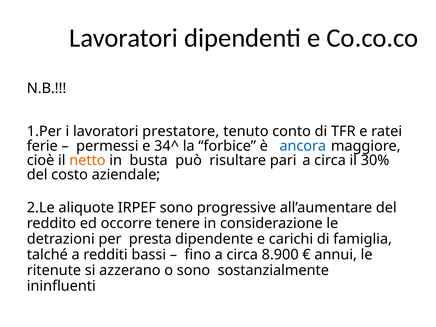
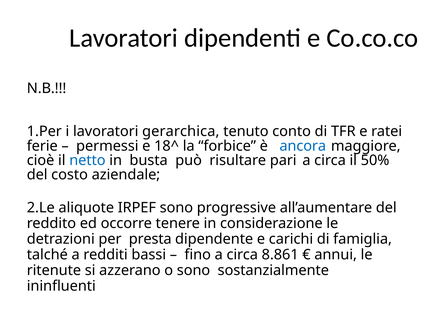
prestatore: prestatore -> gerarchica
34^: 34^ -> 18^
netto colour: orange -> blue
30%: 30% -> 50%
8.900: 8.900 -> 8.861
